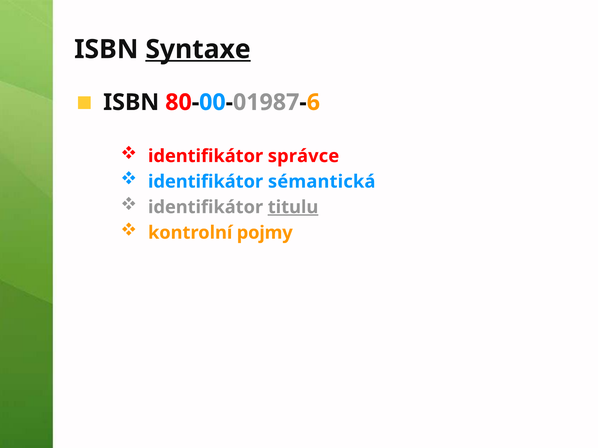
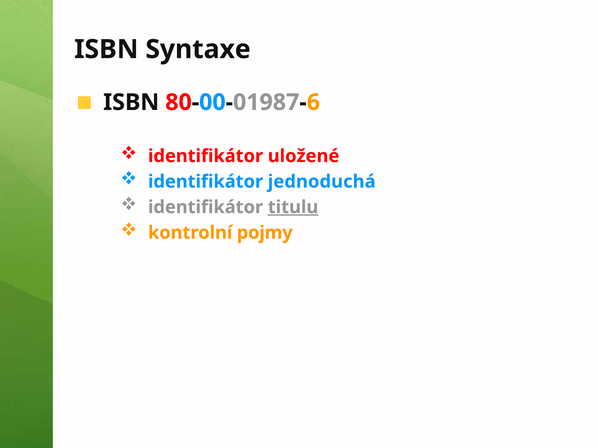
Syntaxe underline: present -> none
správce: správce -> uložené
sémantická: sémantická -> jednoduchá
